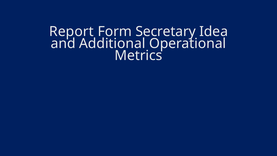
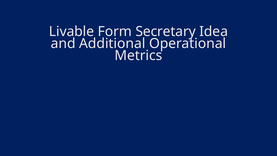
Report: Report -> Livable
